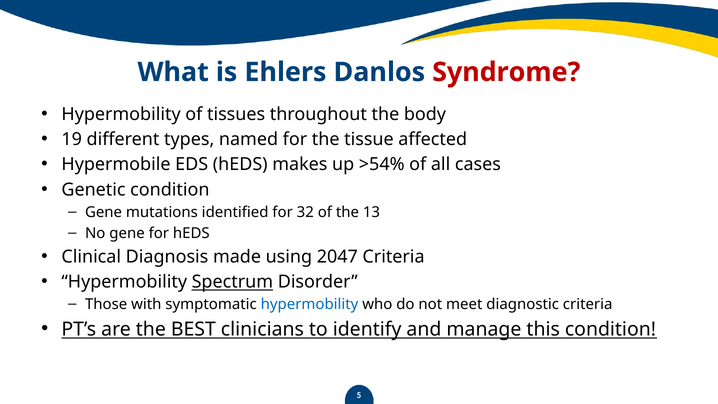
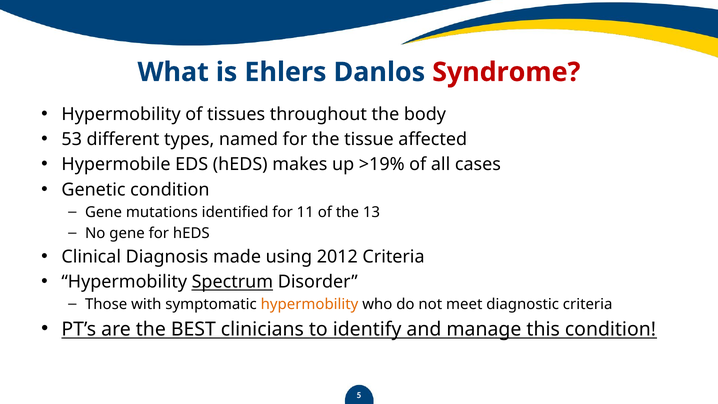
19: 19 -> 53
>54%: >54% -> >19%
32: 32 -> 11
2047: 2047 -> 2012
hypermobility at (310, 304) colour: blue -> orange
